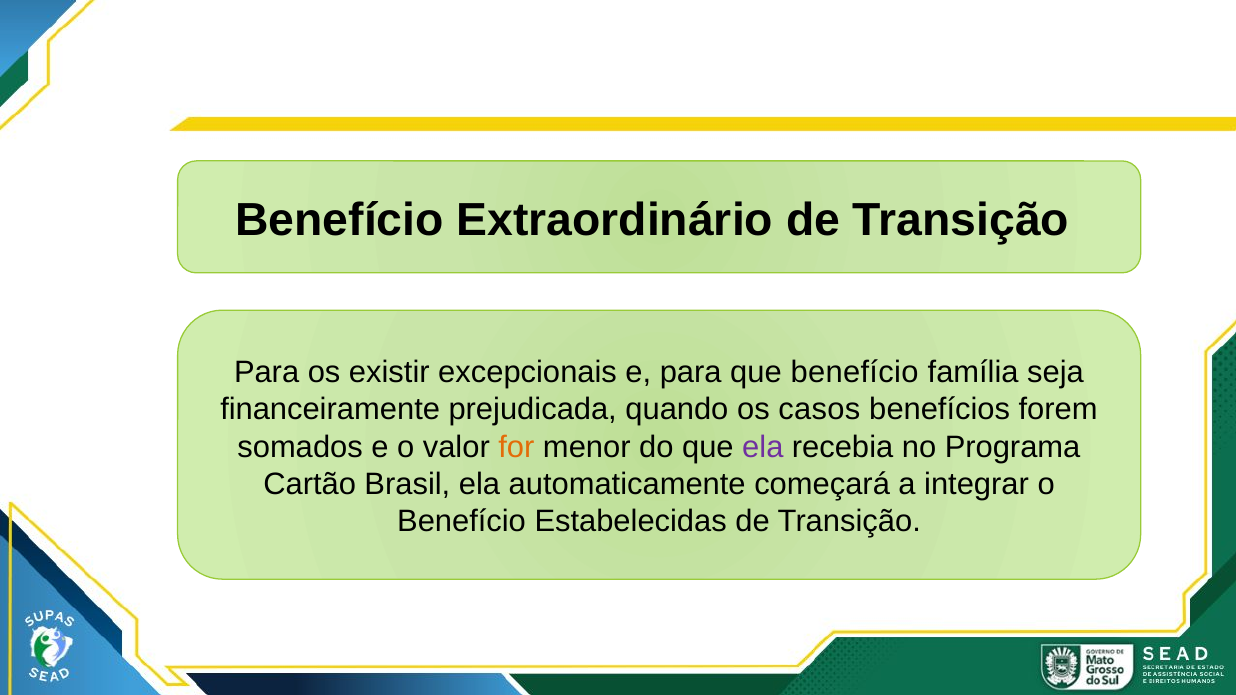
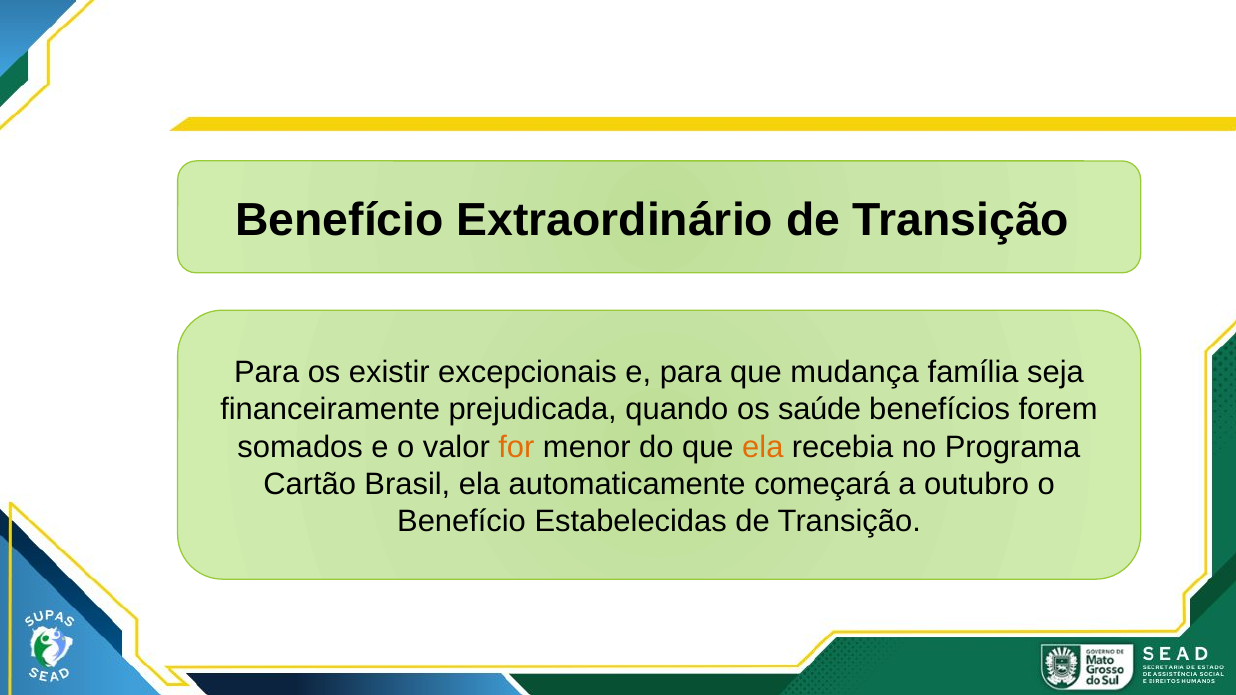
que benefício: benefício -> mudança
casos: casos -> saúde
ela at (763, 447) colour: purple -> orange
integrar: integrar -> outubro
